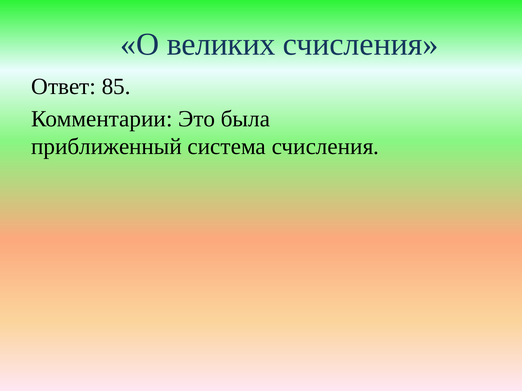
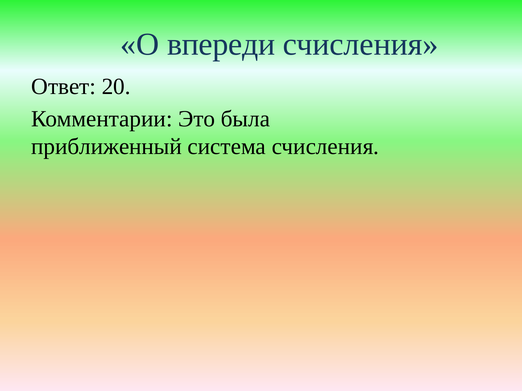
великих: великих -> впереди
85: 85 -> 20
